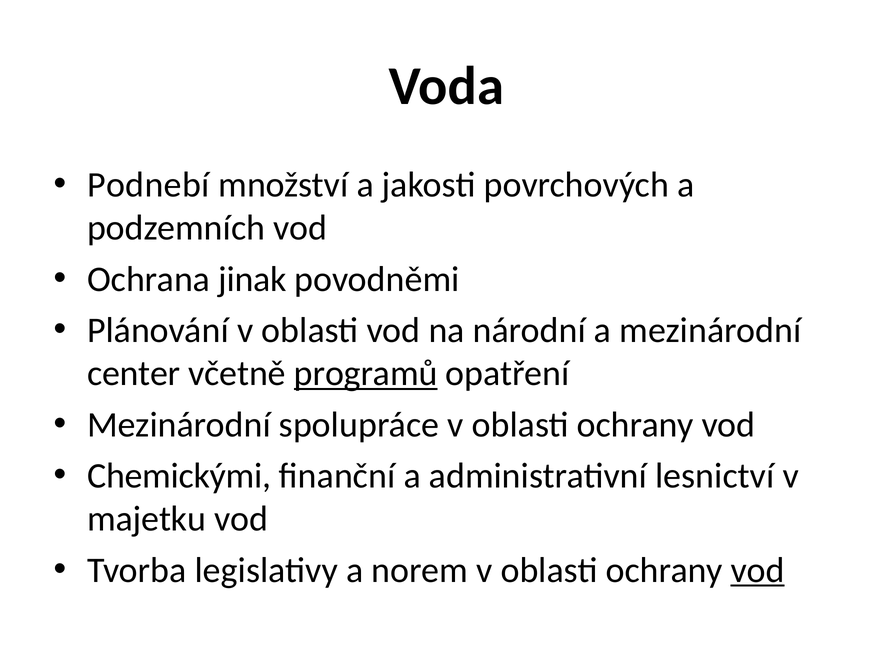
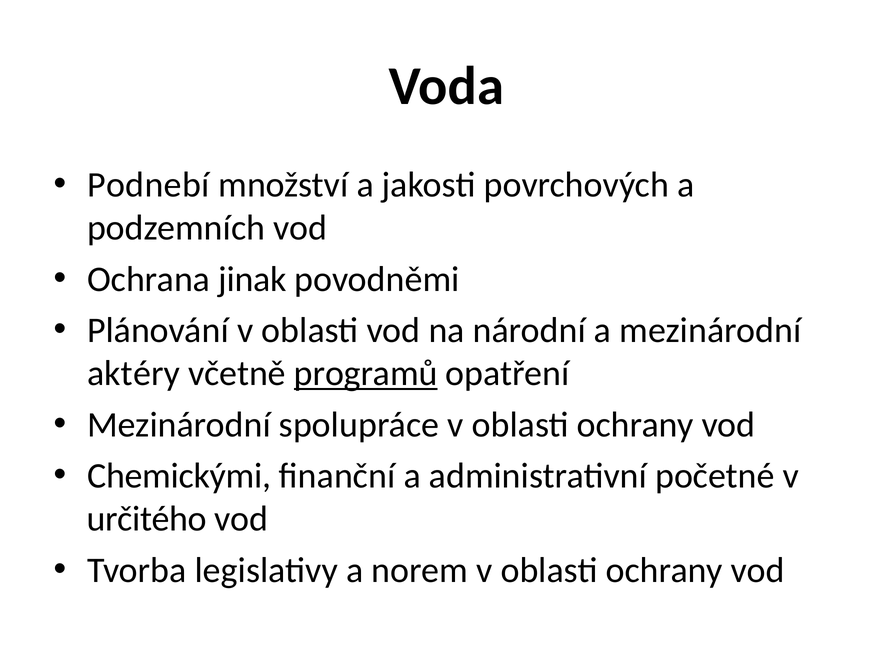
center: center -> aktéry
lesnictví: lesnictví -> početné
majetku: majetku -> určitého
vod at (757, 570) underline: present -> none
